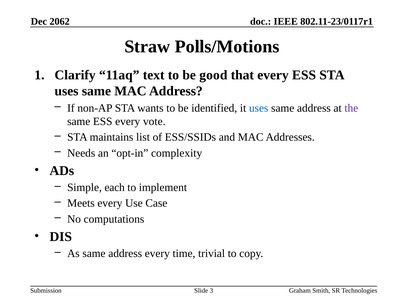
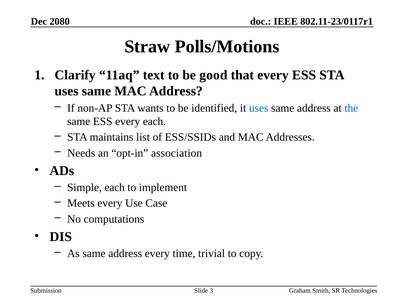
2062: 2062 -> 2080
the colour: purple -> blue
every vote: vote -> each
complexity: complexity -> association
